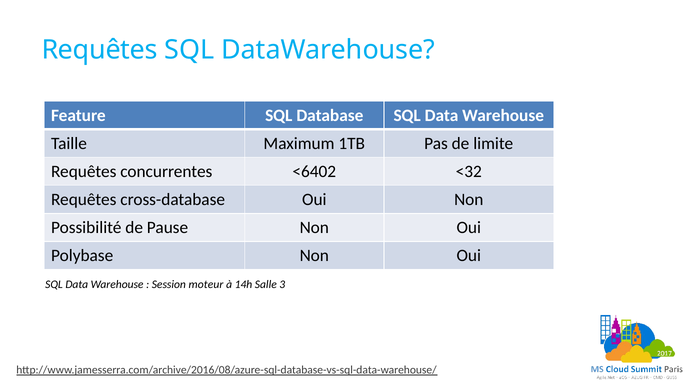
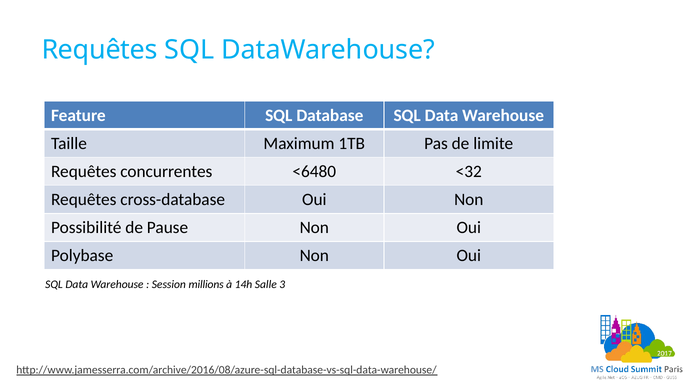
<6402: <6402 -> <6480
moteur: moteur -> millions
